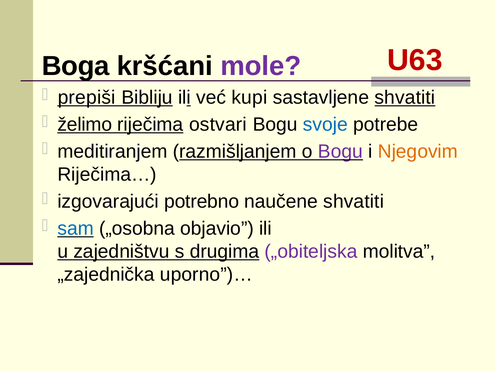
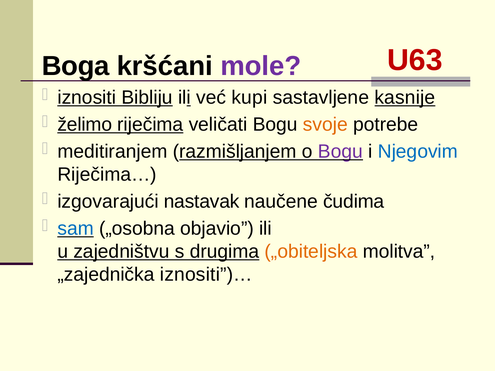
prepiši: prepiši -> iznositi
sastavljene shvatiti: shvatiti -> kasnije
ostvari: ostvari -> veličati
svoje colour: blue -> orange
Njegovim colour: orange -> blue
potrebno: potrebno -> nastavak
naučene shvatiti: shvatiti -> čudima
„obiteljska colour: purple -> orange
uporno”)…: uporno”)… -> iznositi”)…
